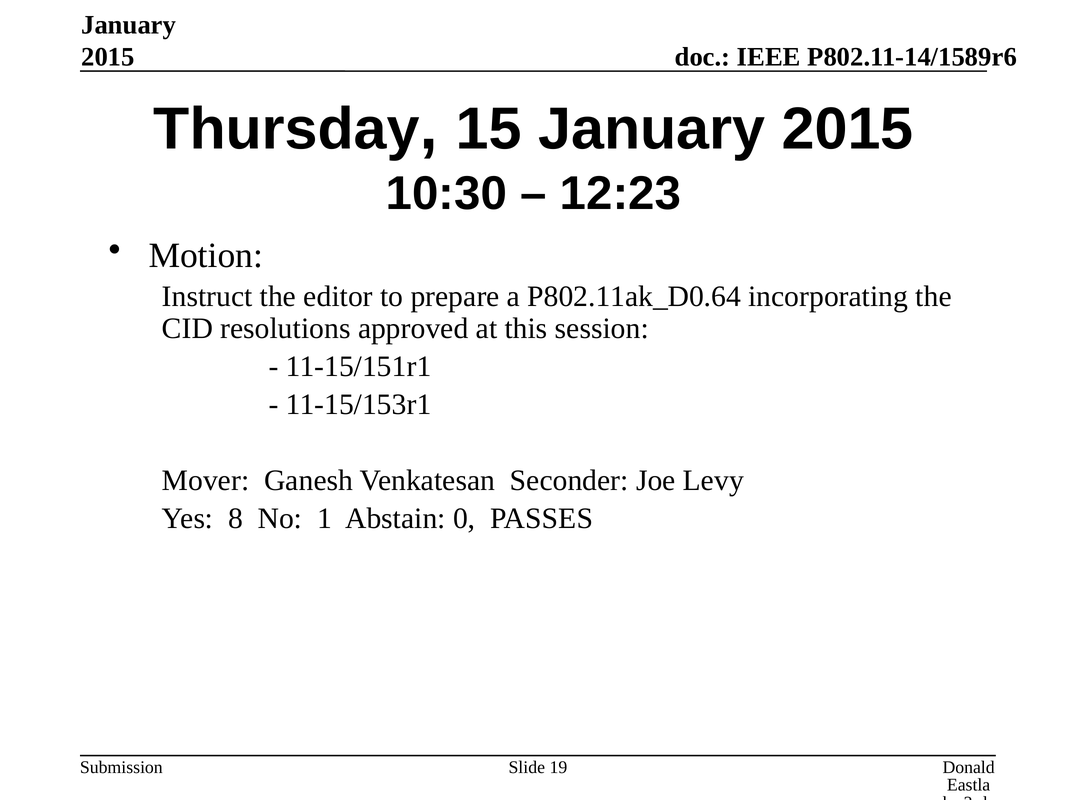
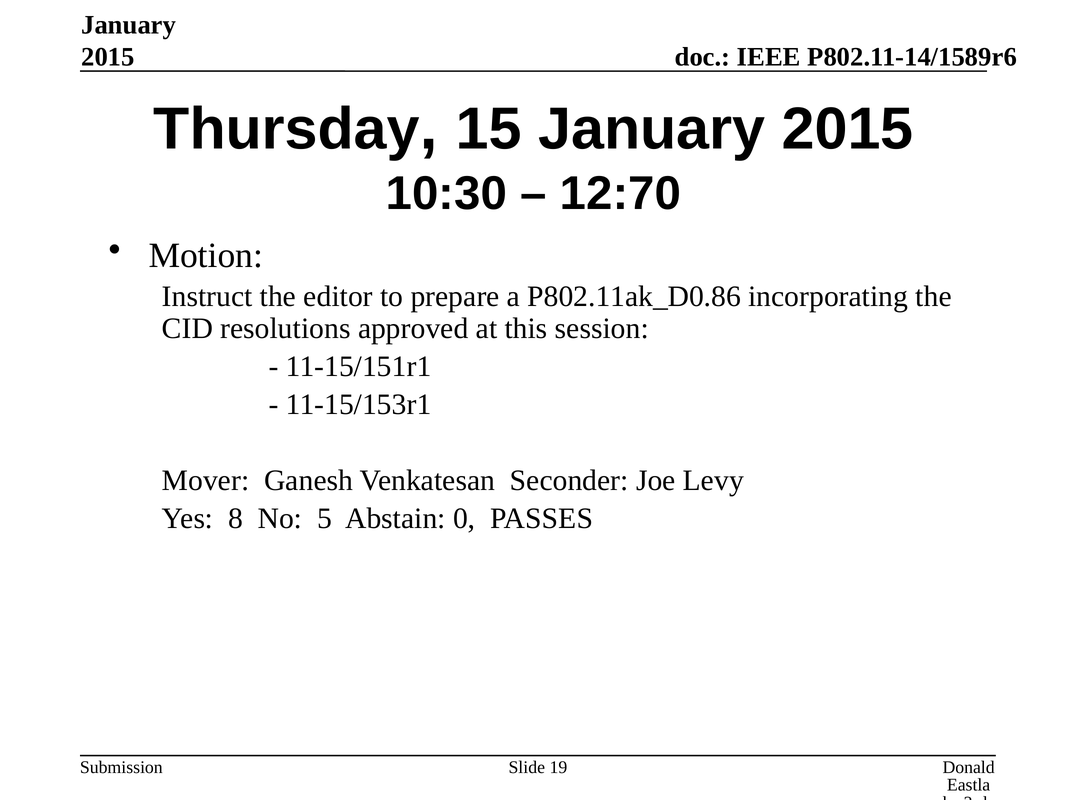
12:23: 12:23 -> 12:70
P802.11ak_D0.64: P802.11ak_D0.64 -> P802.11ak_D0.86
1: 1 -> 5
